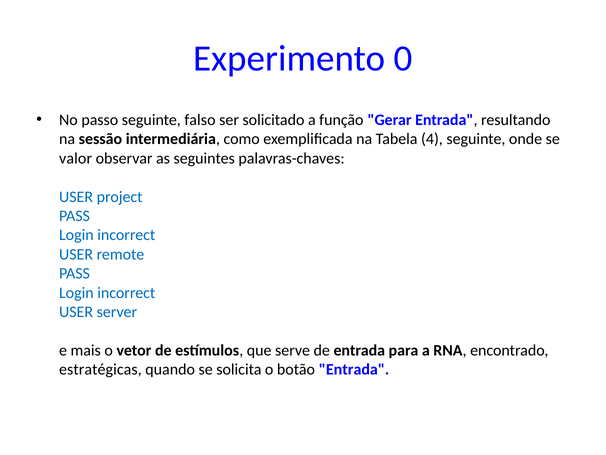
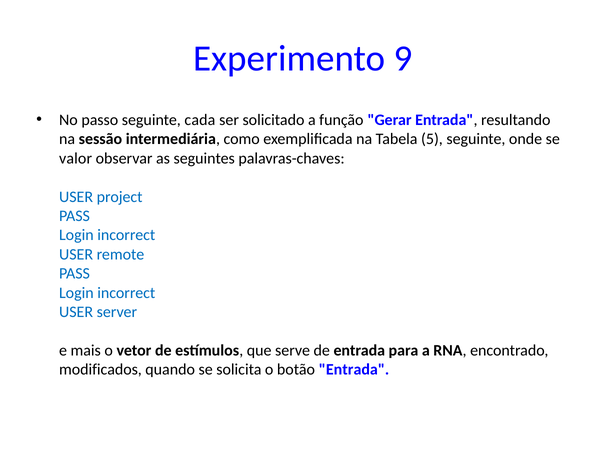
0: 0 -> 9
falso: falso -> cada
4: 4 -> 5
estratégicas: estratégicas -> modificados
